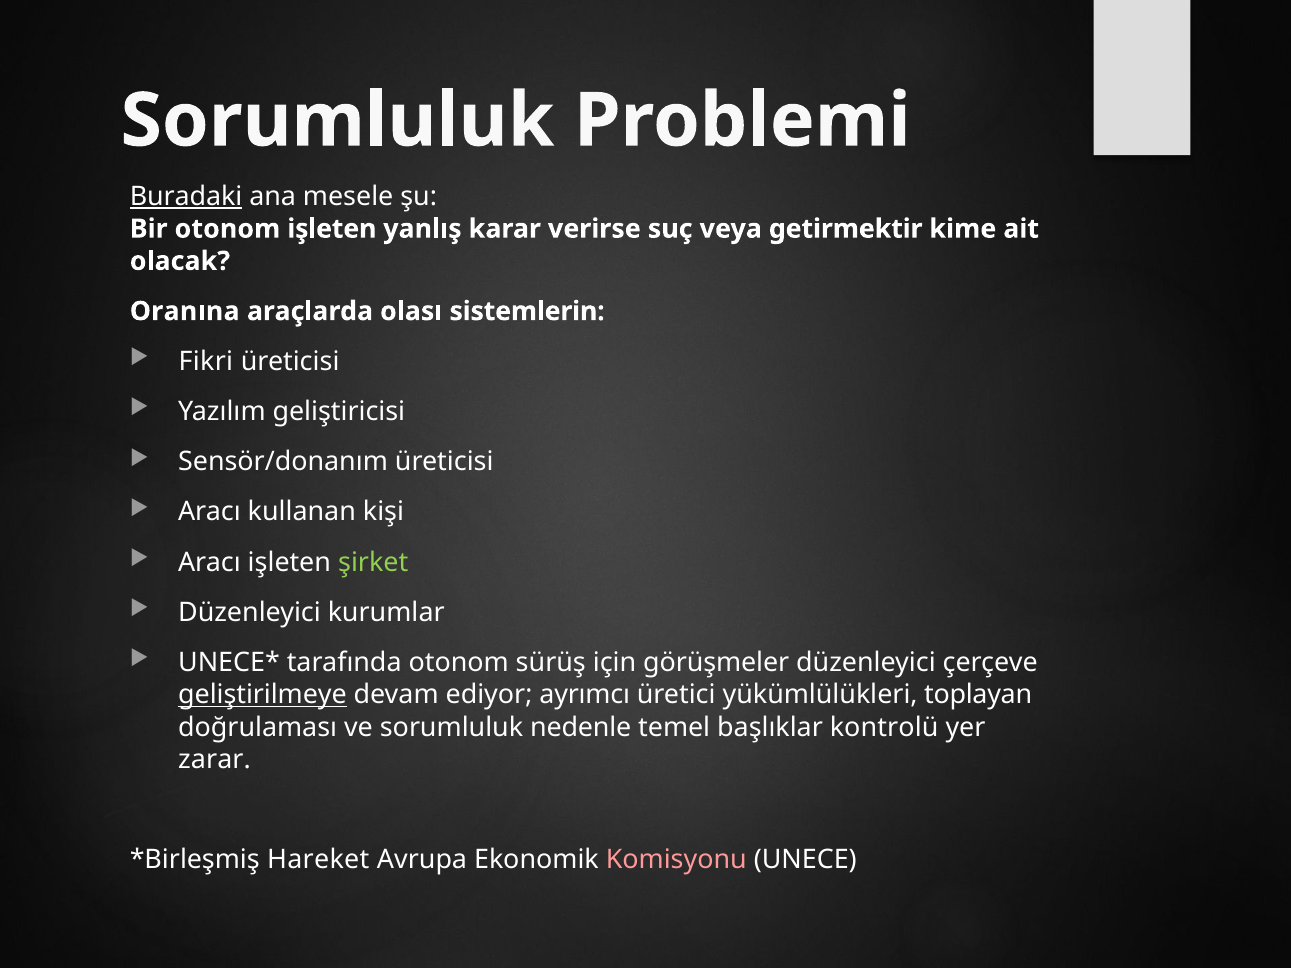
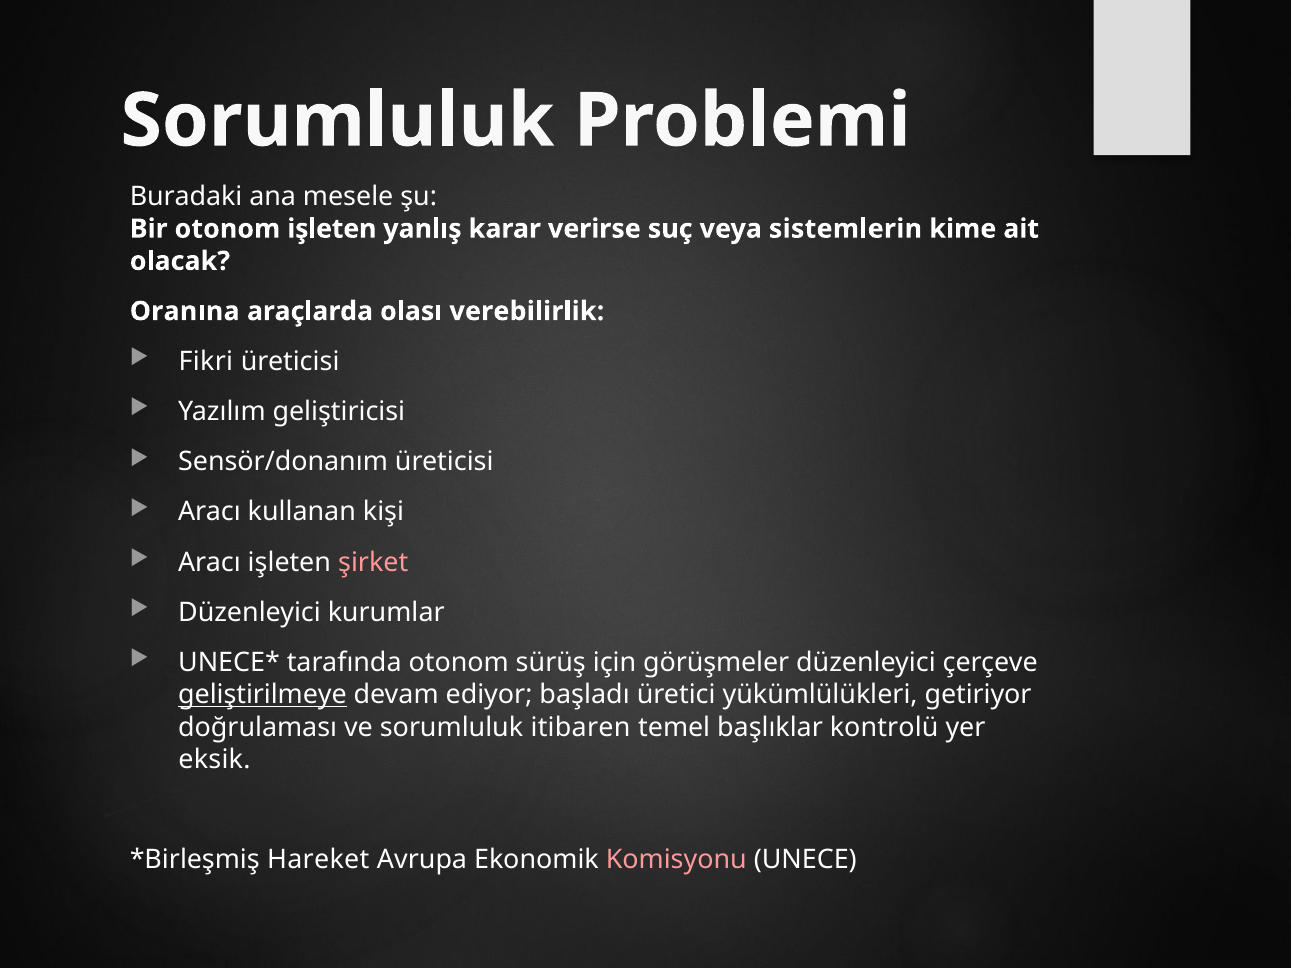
Buradaki underline: present -> none
getirmektir: getirmektir -> sistemlerin
sistemlerin: sistemlerin -> verebilirlik
şirket colour: light green -> pink
ayrımcı: ayrımcı -> başladı
toplayan: toplayan -> getiriyor
nedenle: nedenle -> itibaren
zarar: zarar -> eksik
